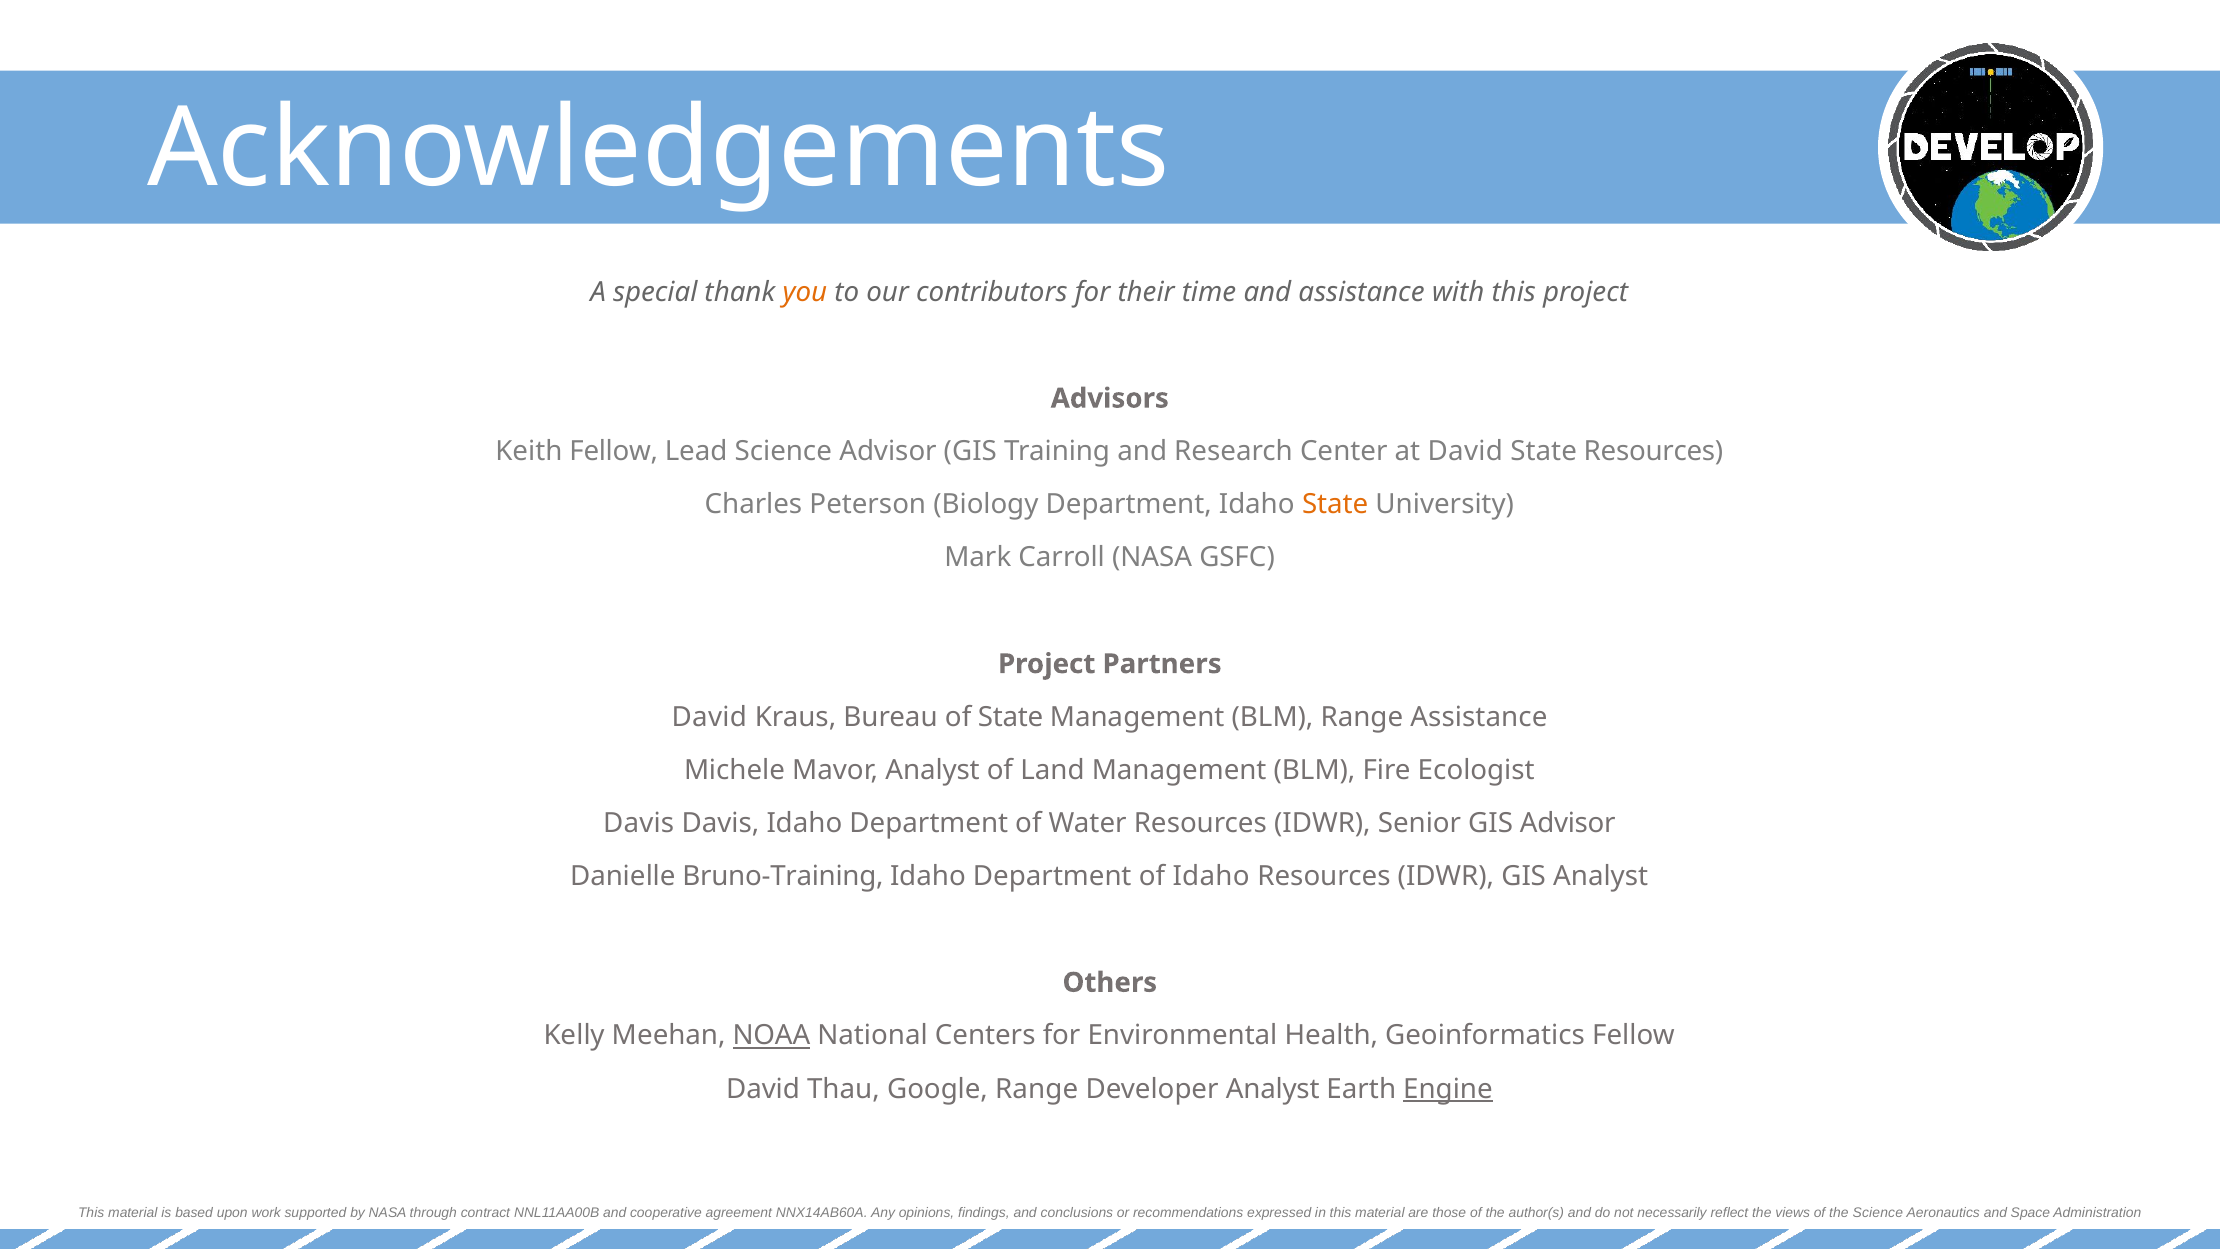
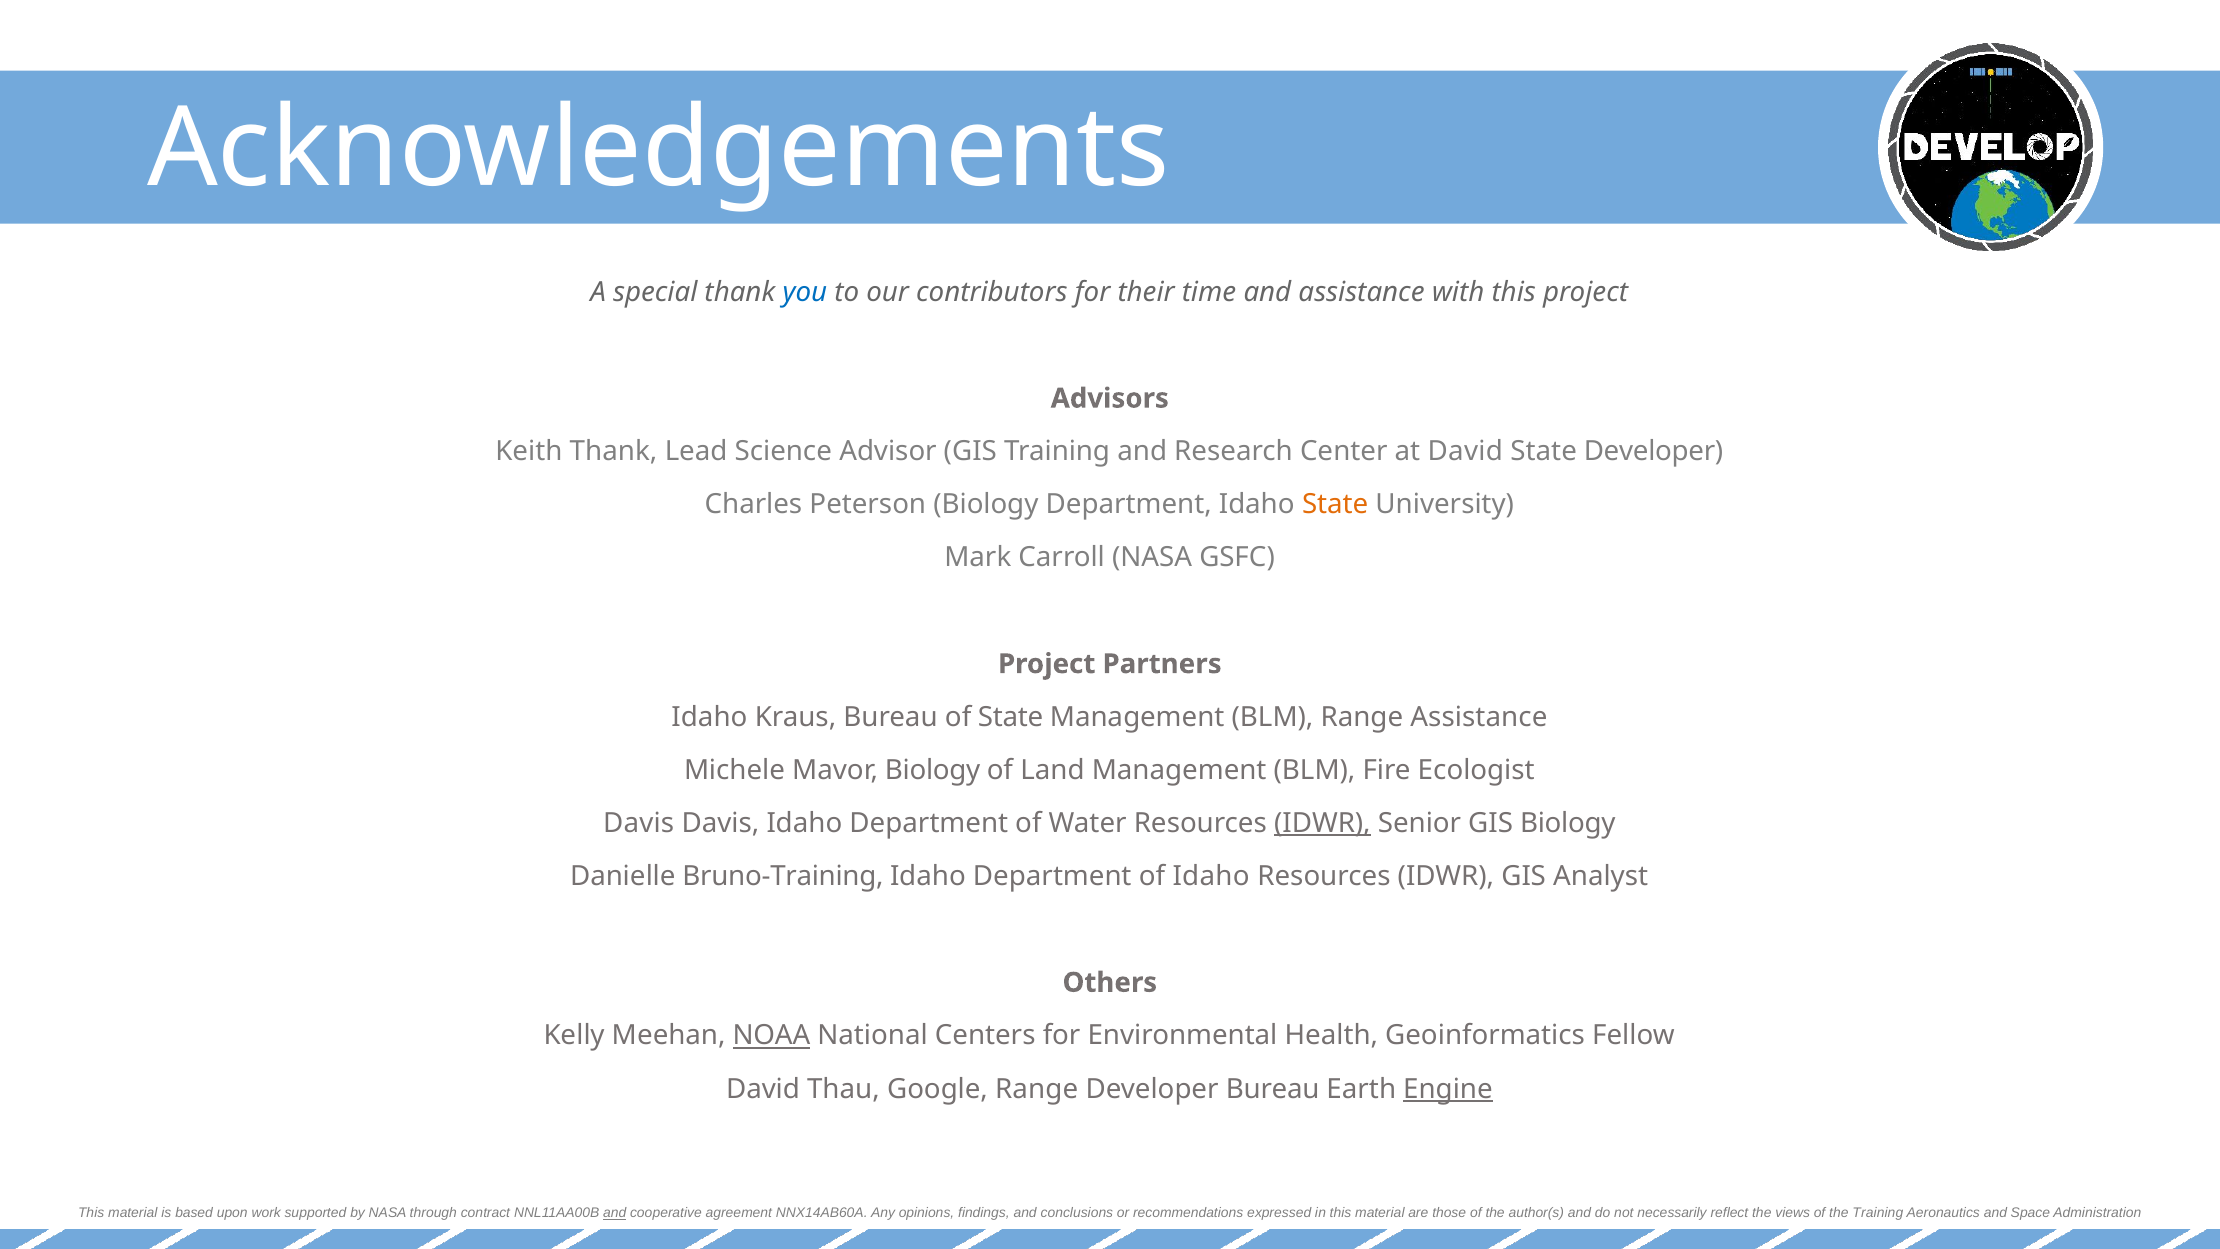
you colour: orange -> blue
Keith Fellow: Fellow -> Thank
State Resources: Resources -> Developer
David at (709, 717): David -> Idaho
Mavor Analyst: Analyst -> Biology
IDWR at (1322, 823) underline: none -> present
GIS Advisor: Advisor -> Biology
Developer Analyst: Analyst -> Bureau
and at (615, 1213) underline: none -> present
Science at (1878, 1213): Science -> Training
